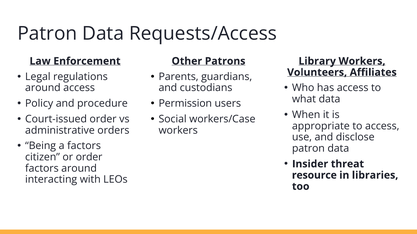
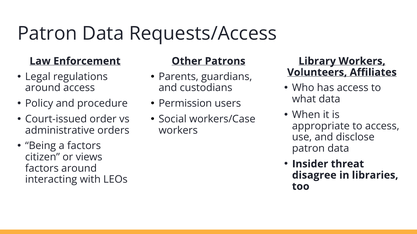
or order: order -> views
resource: resource -> disagree
